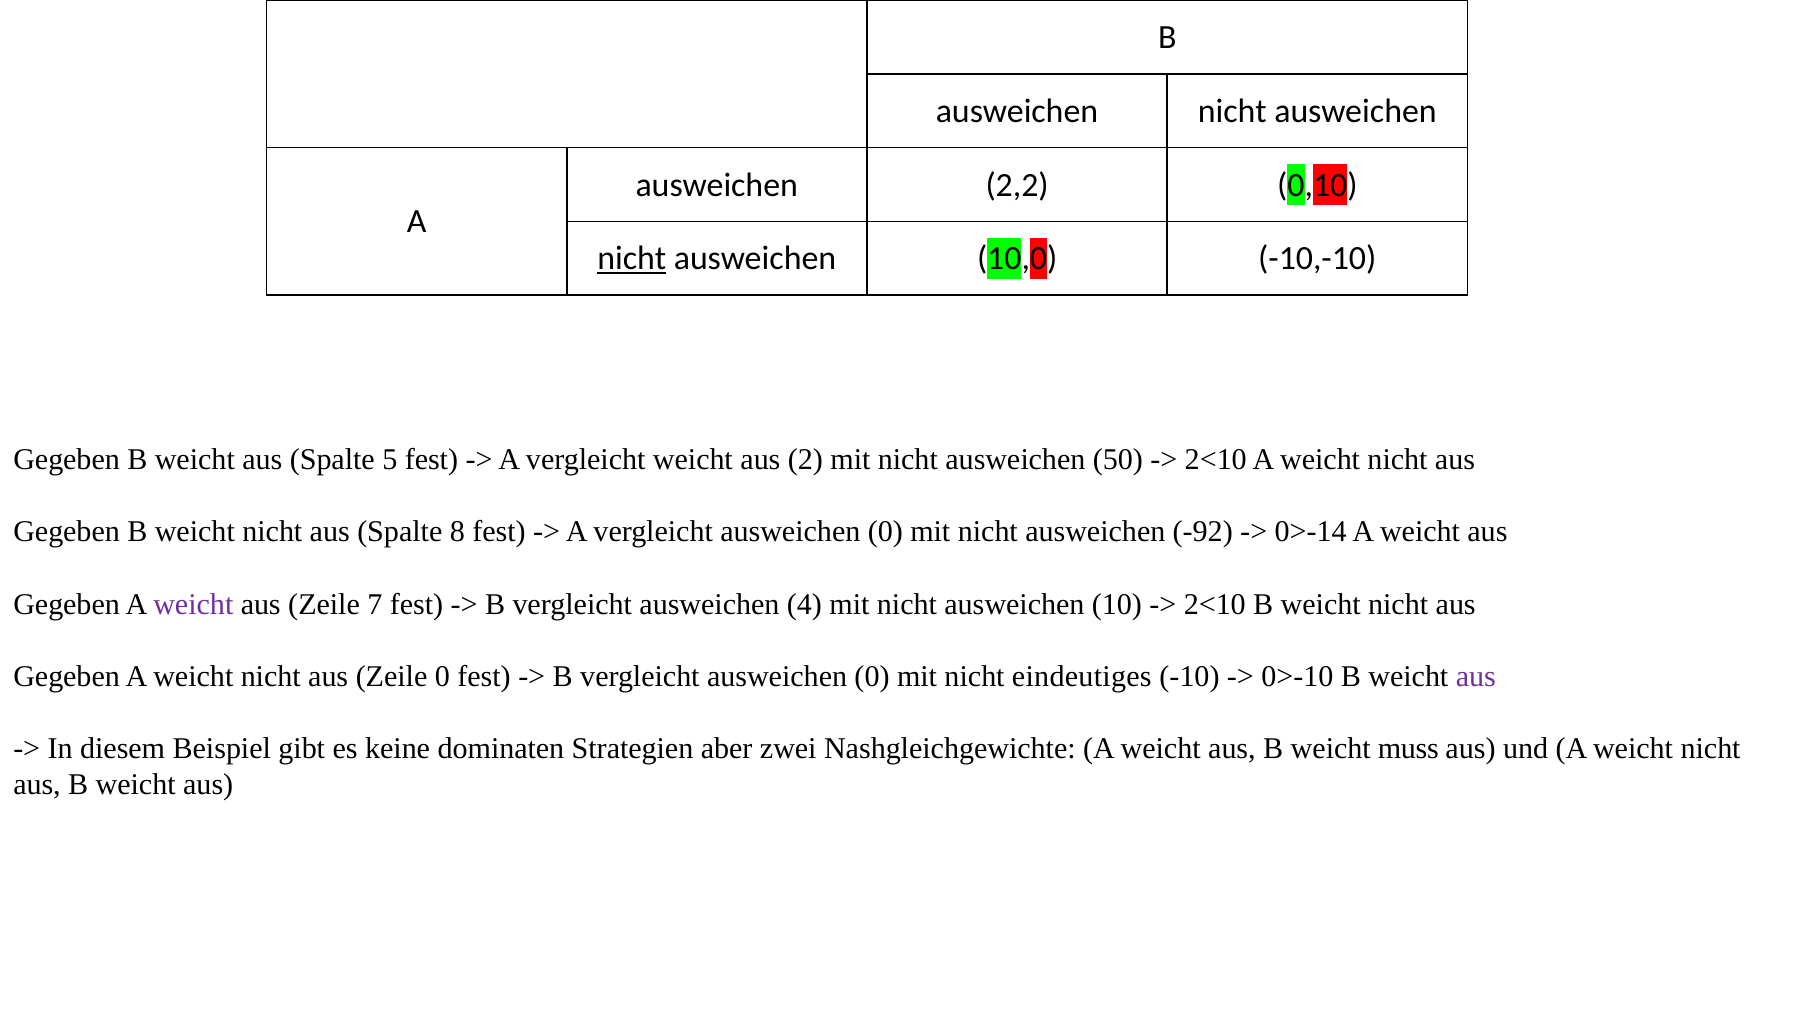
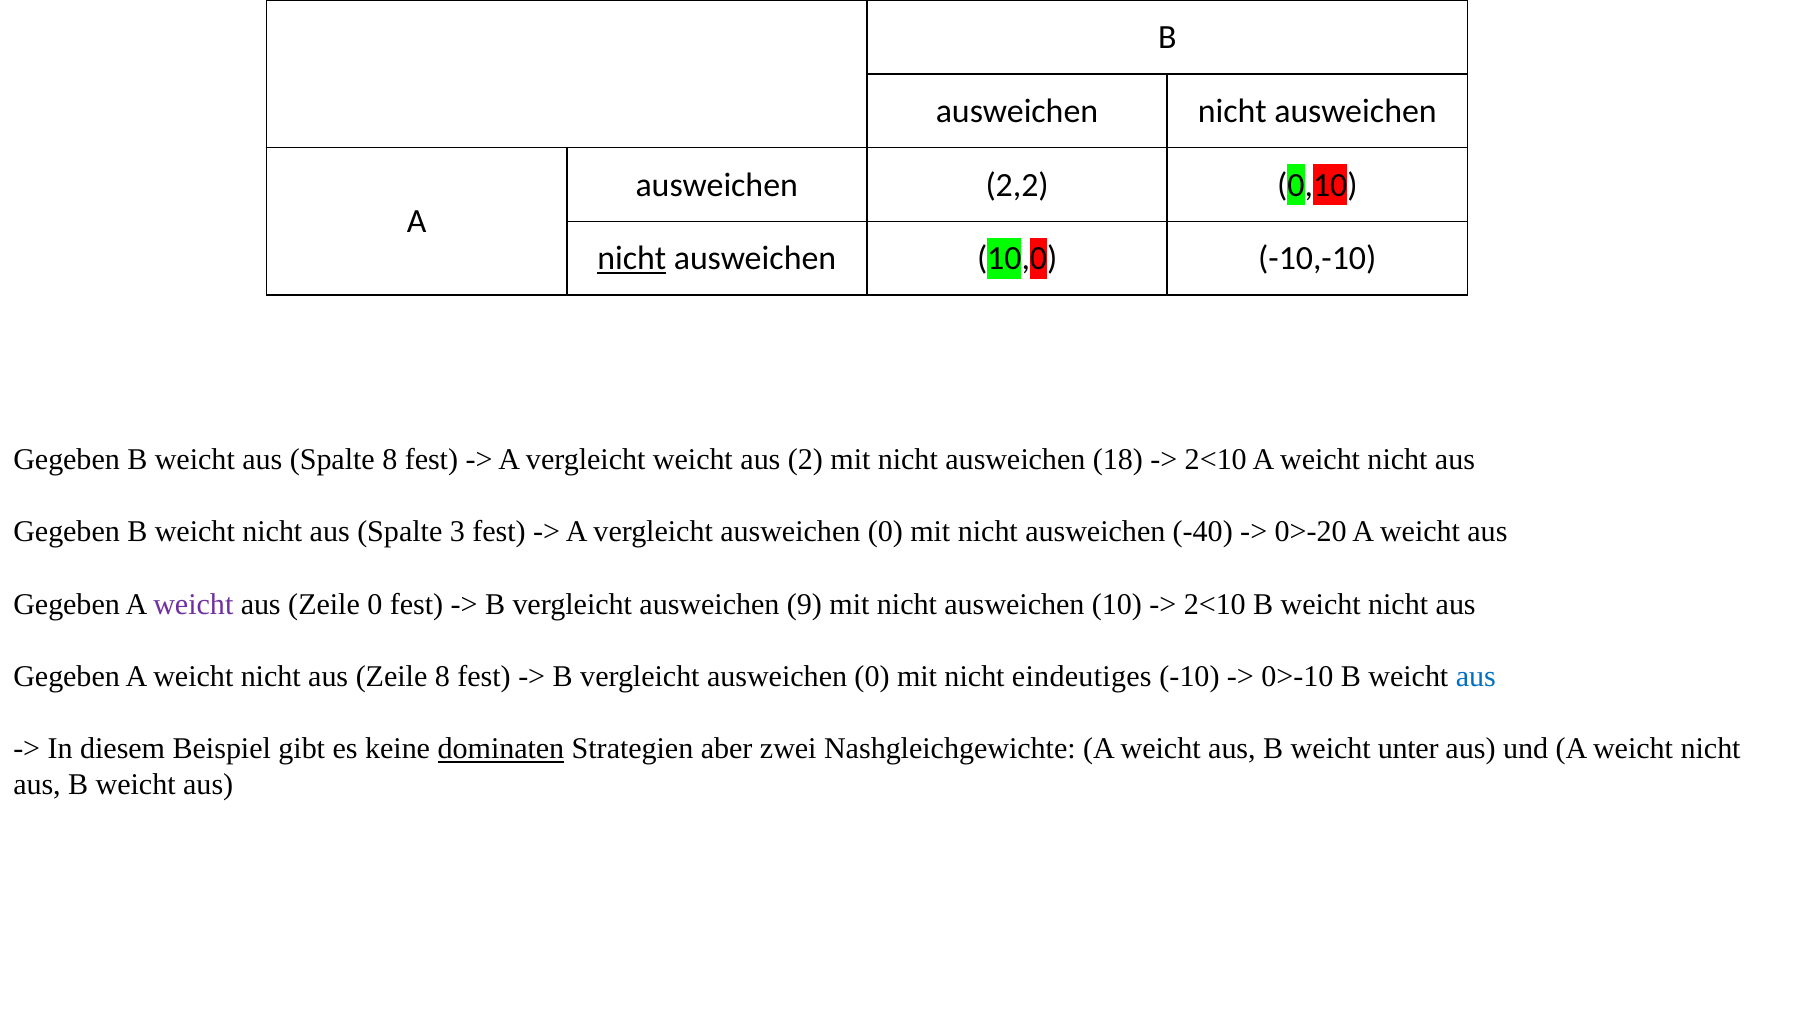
Spalte 5: 5 -> 8
50: 50 -> 18
8: 8 -> 3
-92: -92 -> -40
0>-14: 0>-14 -> 0>-20
Zeile 7: 7 -> 0
4: 4 -> 9
Zeile 0: 0 -> 8
aus at (1476, 676) colour: purple -> blue
dominaten underline: none -> present
muss: muss -> unter
